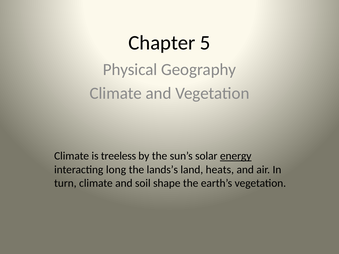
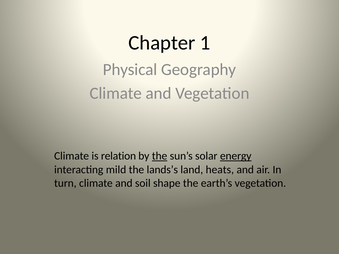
5: 5 -> 1
treeless: treeless -> relation
the at (160, 156) underline: none -> present
long: long -> mild
